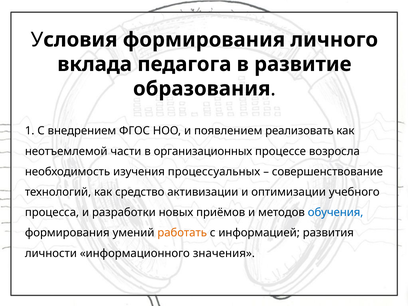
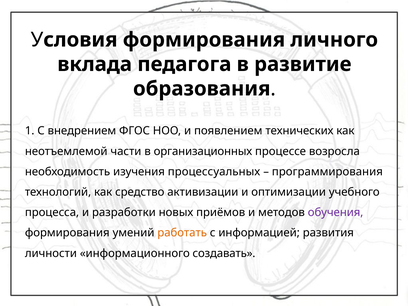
реализовать: реализовать -> технических
совершенствование: совершенствование -> программирования
обучения colour: blue -> purple
значения: значения -> создавать
